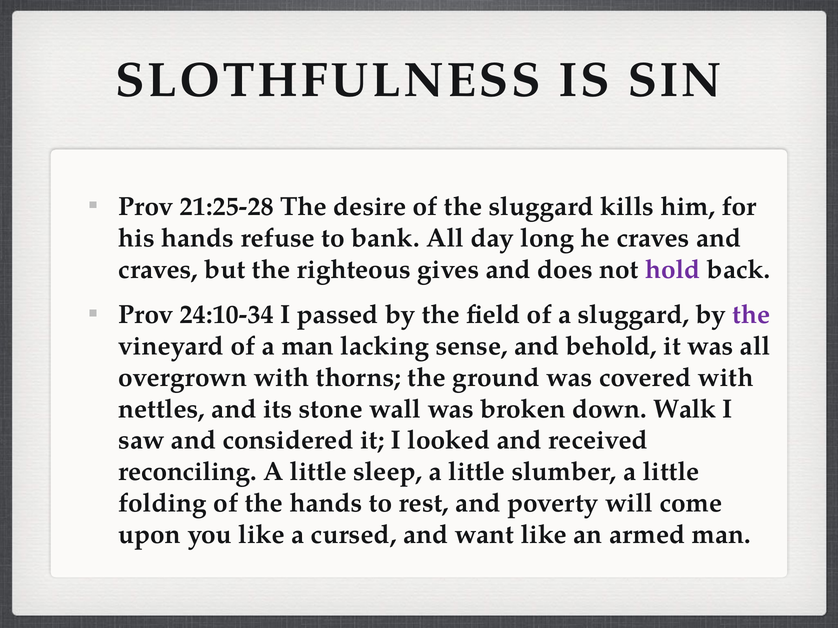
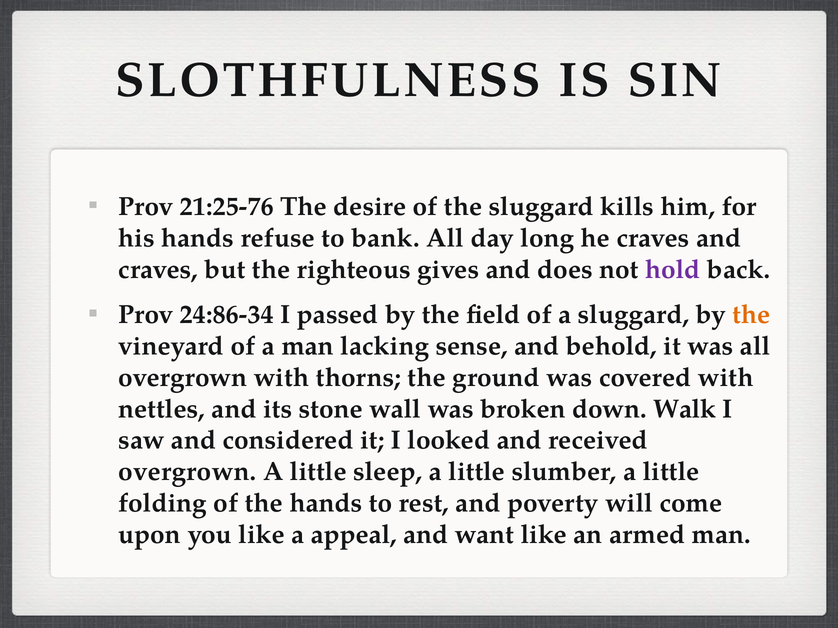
21:25-28: 21:25-28 -> 21:25-76
24:10-34: 24:10-34 -> 24:86-34
the at (751, 315) colour: purple -> orange
reconciling at (188, 472): reconciling -> overgrown
cursed: cursed -> appeal
